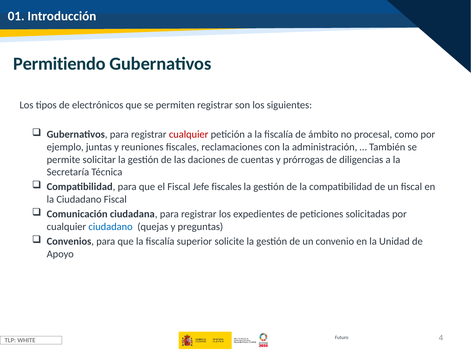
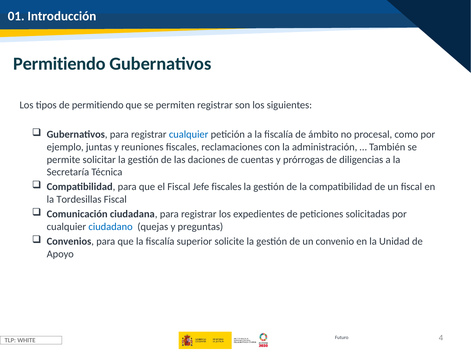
de electrónicos: electrónicos -> permitiendo
cualquier at (189, 134) colour: red -> blue
la Ciudadano: Ciudadano -> Tordesillas
